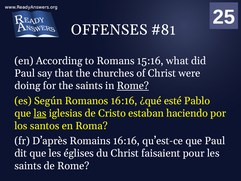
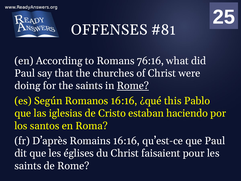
15:16: 15:16 -> 76:16
esté: esté -> this
las underline: present -> none
